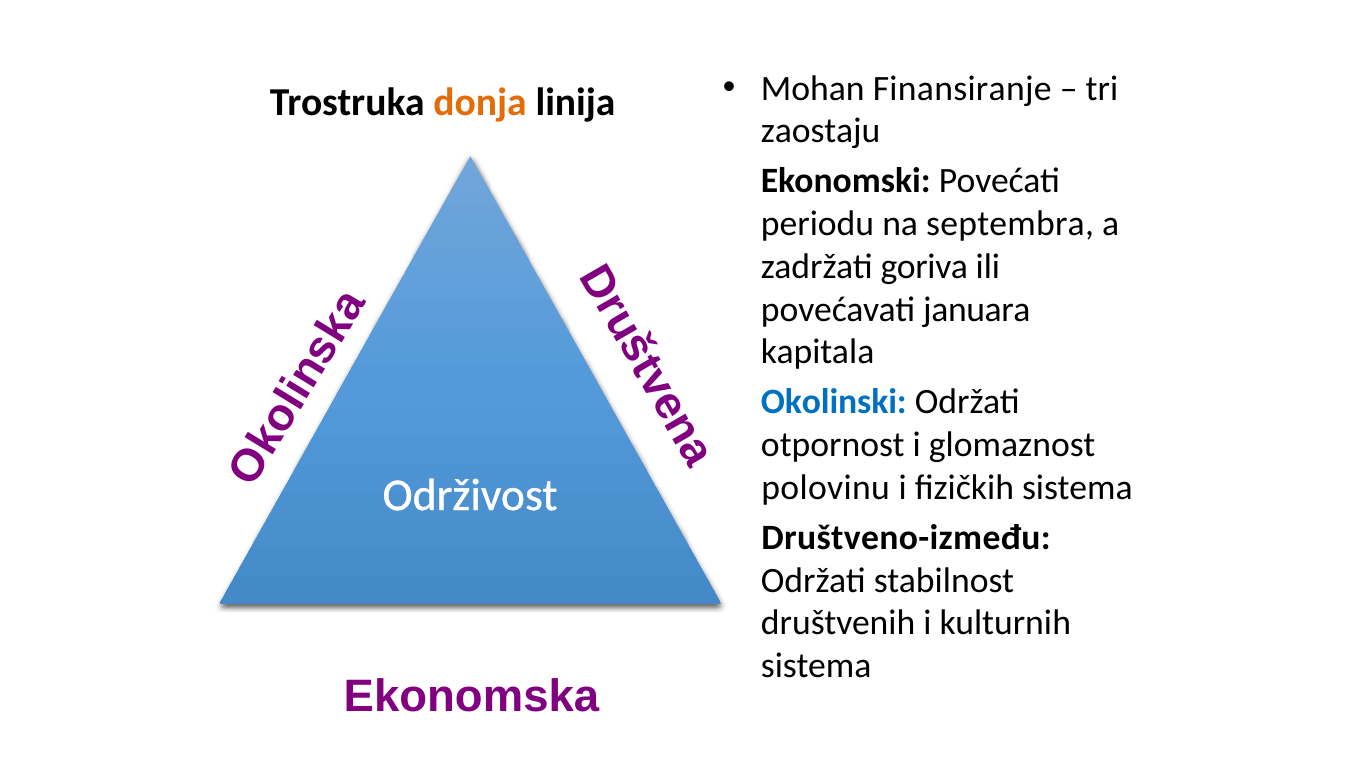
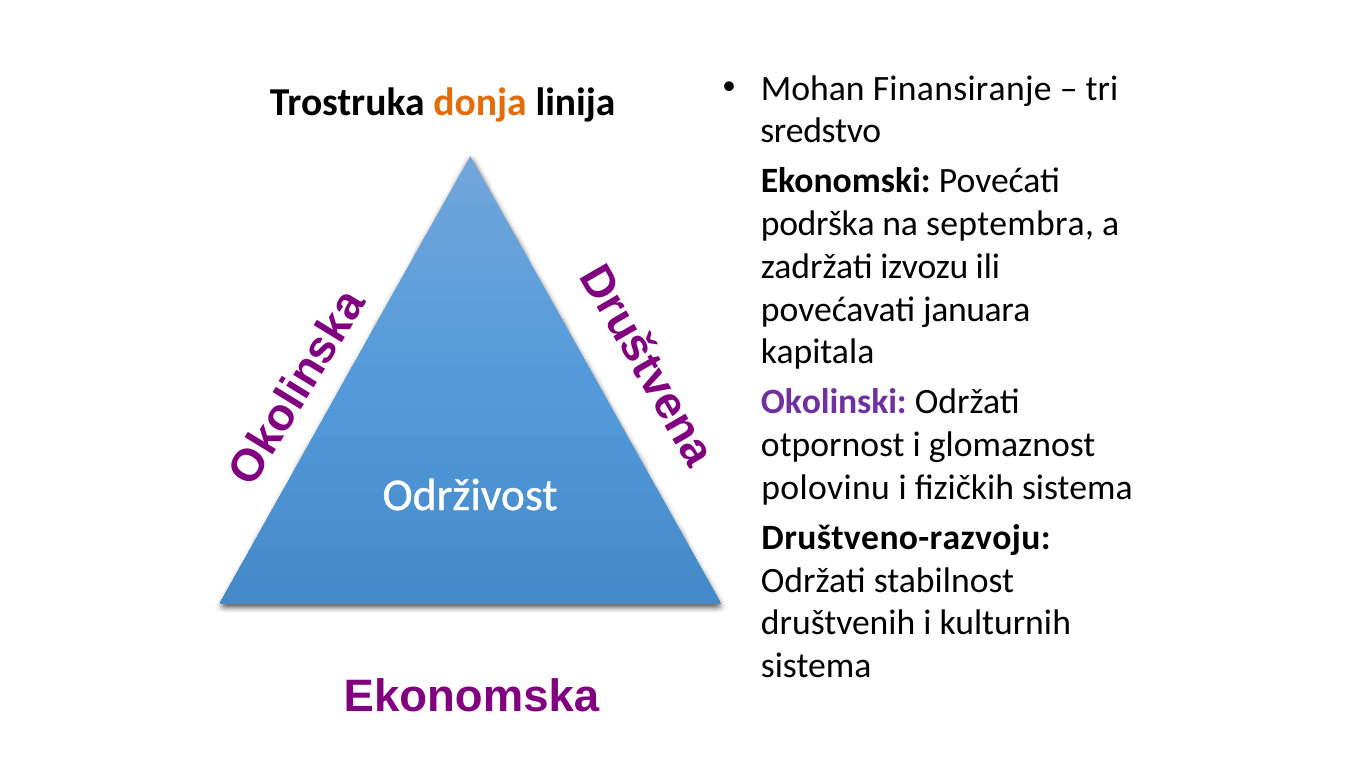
zaostaju: zaostaju -> sredstvo
periodu: periodu -> podrška
goriva: goriva -> izvozu
Okolinski colour: blue -> purple
Društveno-između: Društveno-između -> Društveno-razvoju
